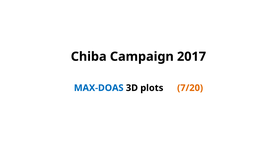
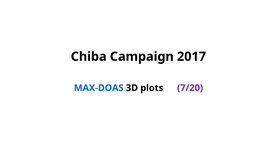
7/20 colour: orange -> purple
